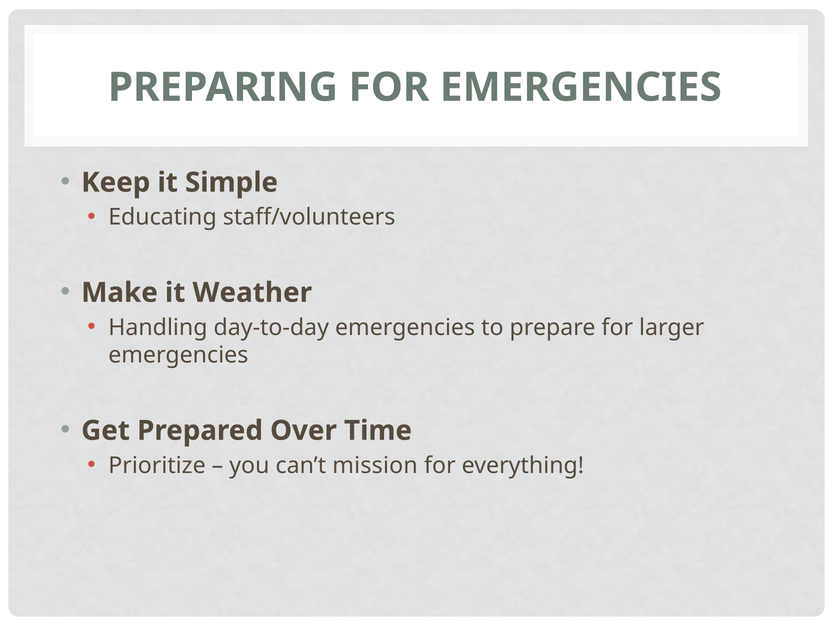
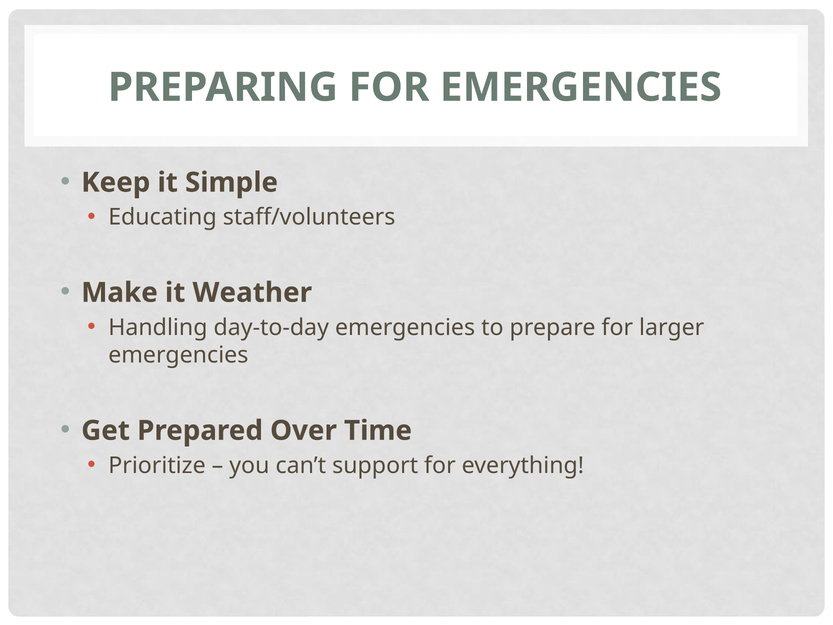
mission: mission -> support
